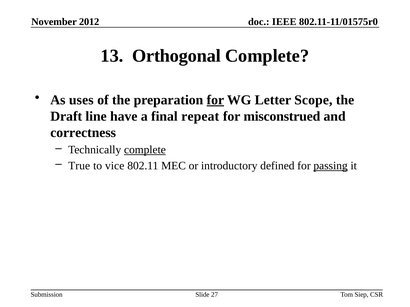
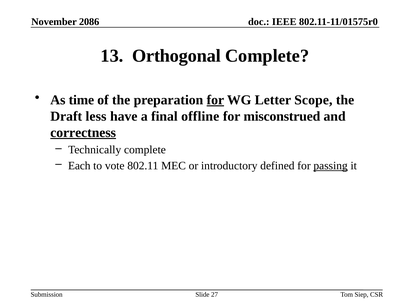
2012: 2012 -> 2086
uses: uses -> time
line: line -> less
repeat: repeat -> offline
correctness underline: none -> present
complete at (145, 150) underline: present -> none
True: True -> Each
vice: vice -> vote
